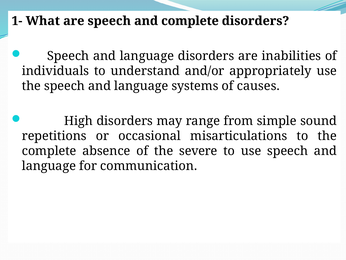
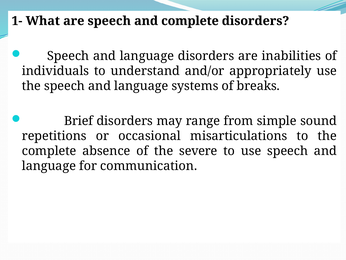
causes: causes -> breaks
High: High -> Brief
